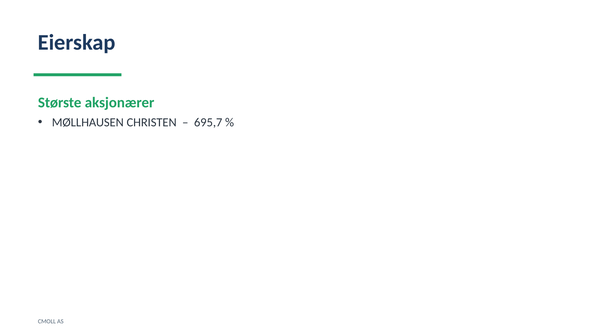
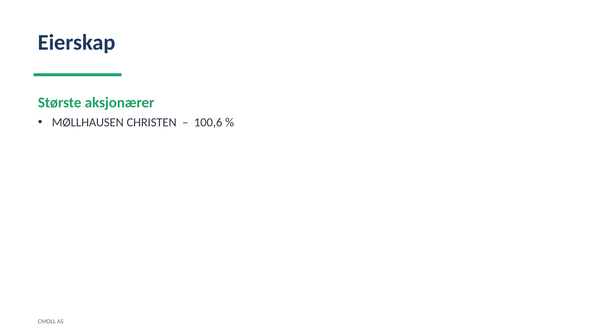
695,7: 695,7 -> 100,6
